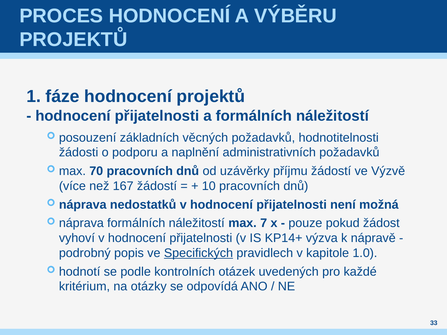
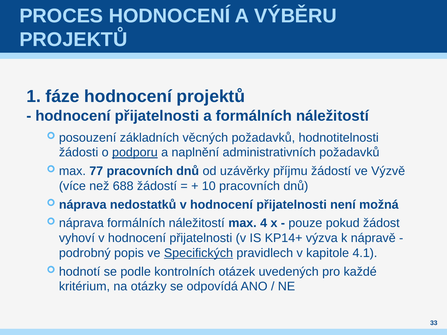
podporu underline: none -> present
70: 70 -> 77
167: 167 -> 688
7: 7 -> 4
1.0: 1.0 -> 4.1
